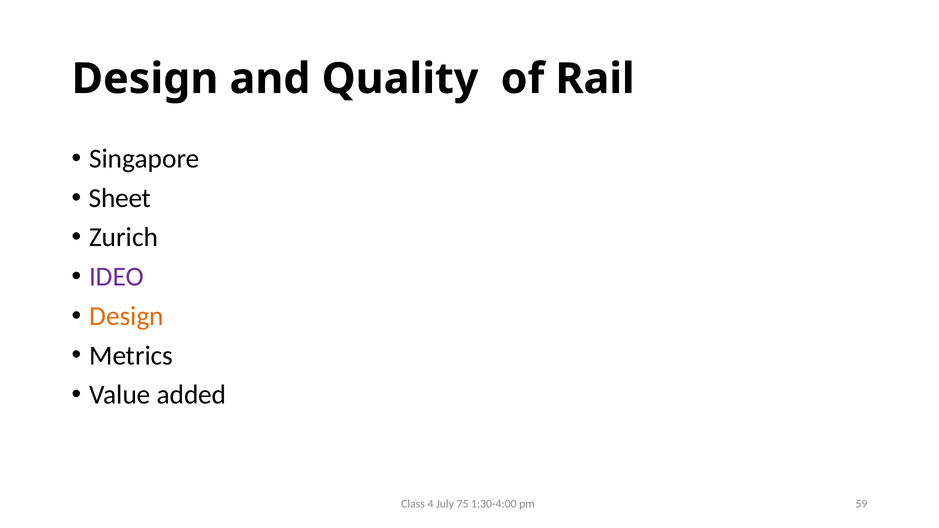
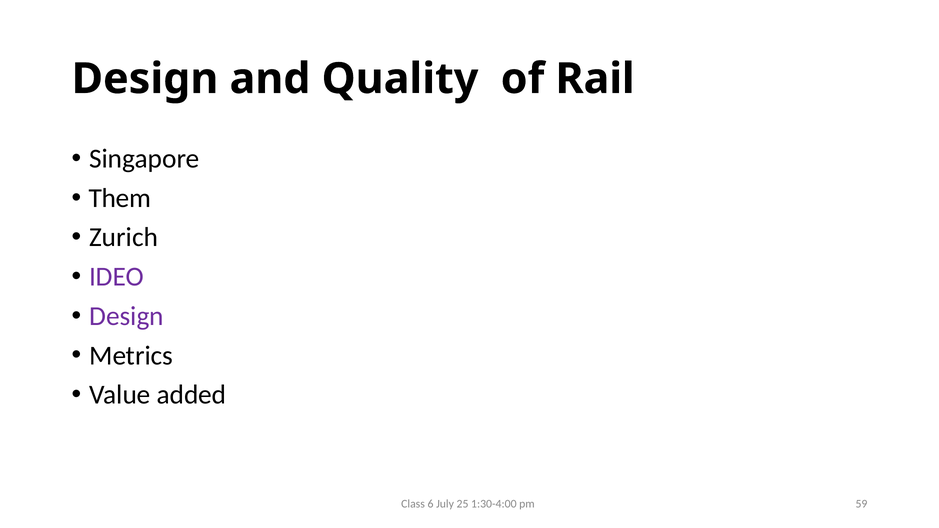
Sheet: Sheet -> Them
Design at (127, 316) colour: orange -> purple
4: 4 -> 6
75: 75 -> 25
